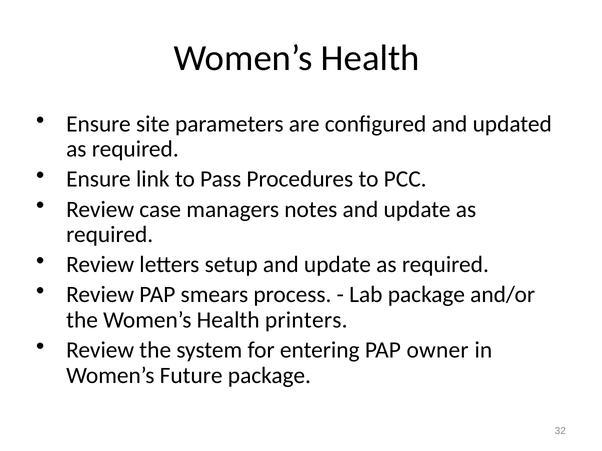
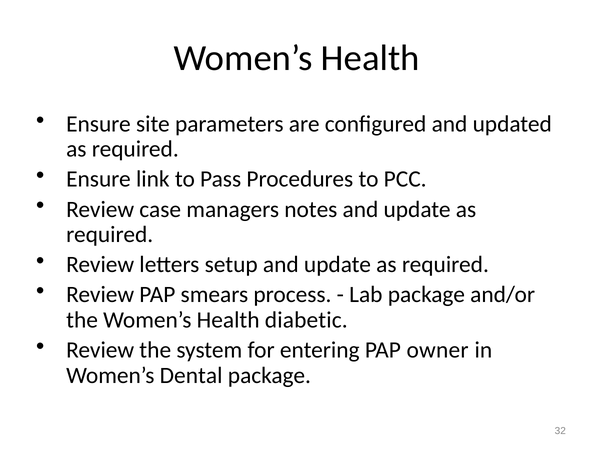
printers: printers -> diabetic
Future: Future -> Dental
